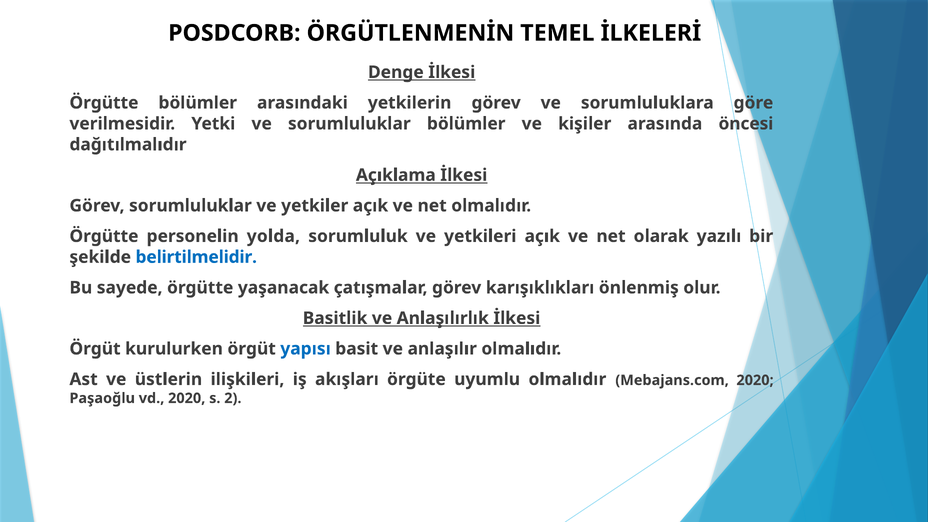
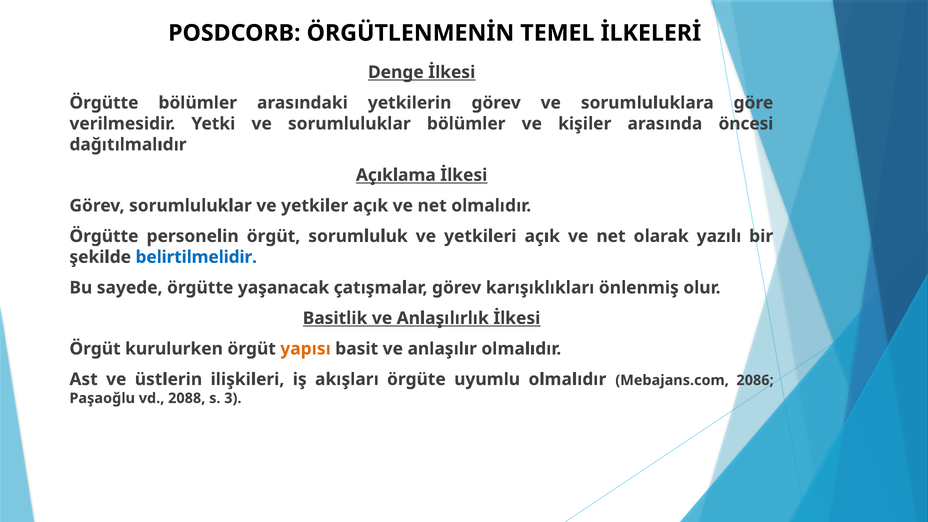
personelin yolda: yolda -> örgüt
yapısı colour: blue -> orange
Mebajans.com 2020: 2020 -> 2086
vd 2020: 2020 -> 2088
2: 2 -> 3
